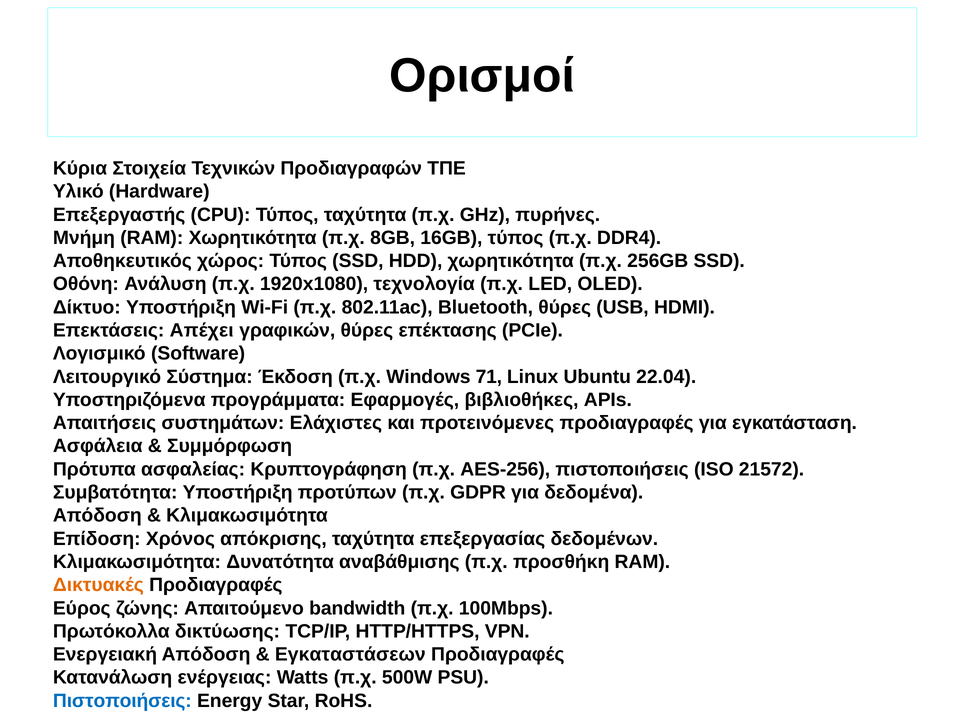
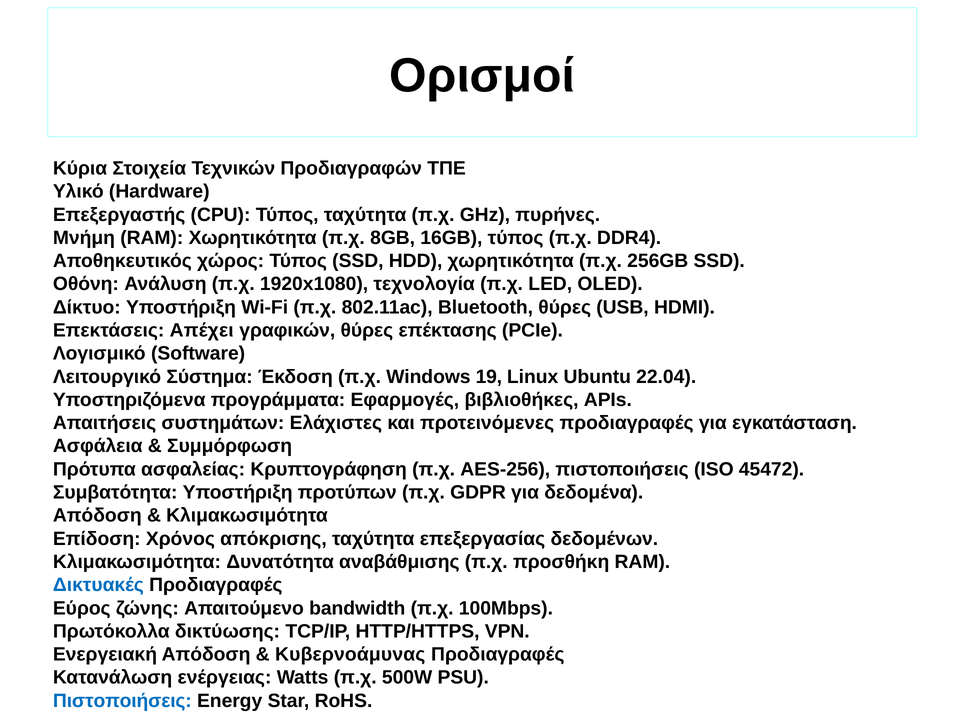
71: 71 -> 19
21572: 21572 -> 45472
Δικτυακές colour: orange -> blue
Εγκαταστάσεων: Εγκαταστάσεων -> Κυβερνοάμυνας
